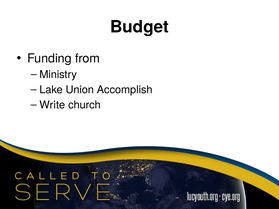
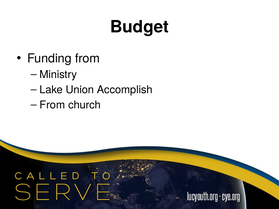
Write at (52, 105): Write -> From
